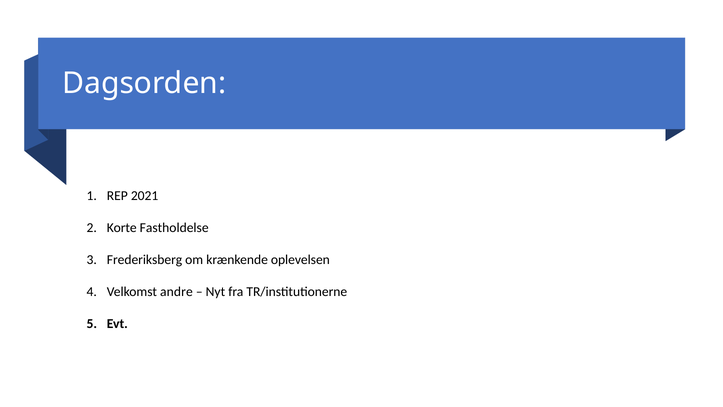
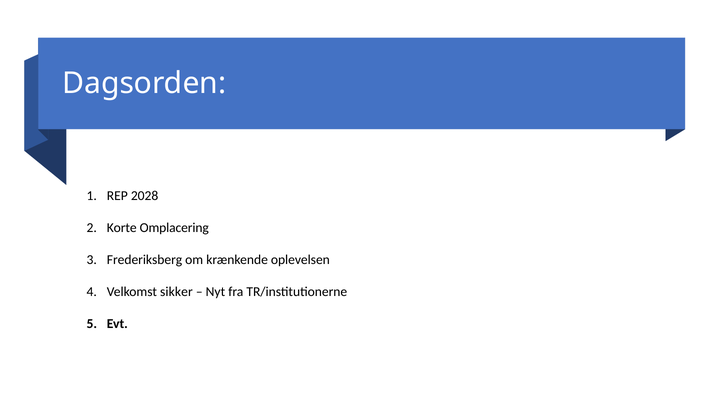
2021: 2021 -> 2028
Fastholdelse: Fastholdelse -> Omplacering
andre: andre -> sikker
